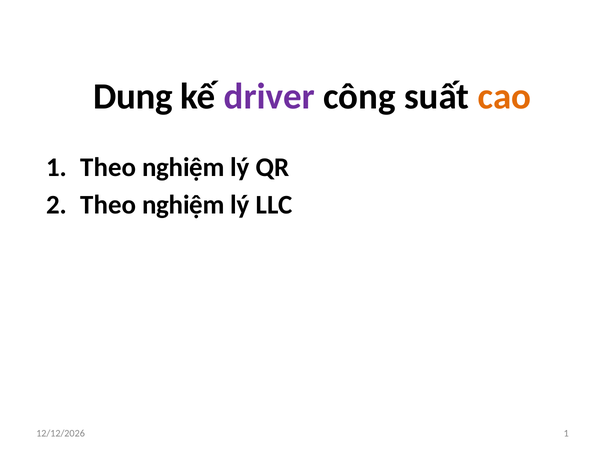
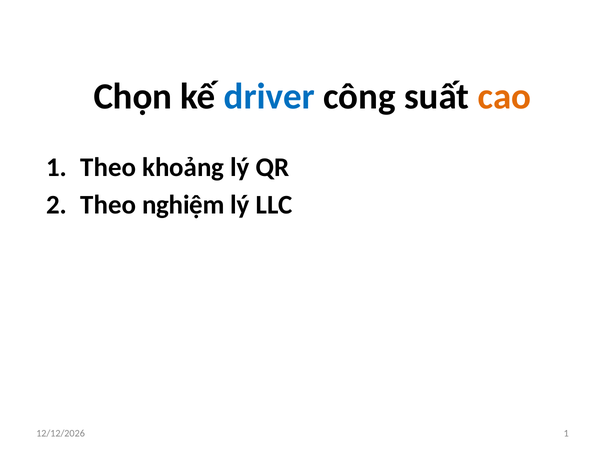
Dung: Dung -> Chọn
driver colour: purple -> blue
1 Theo nghiệm: nghiệm -> khoảng
